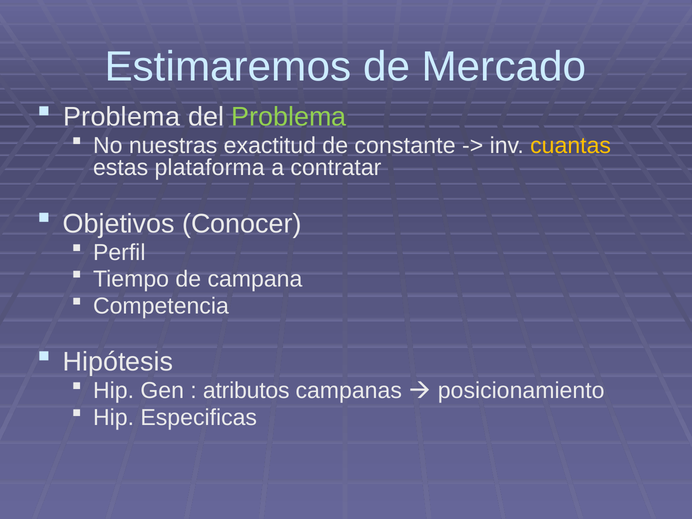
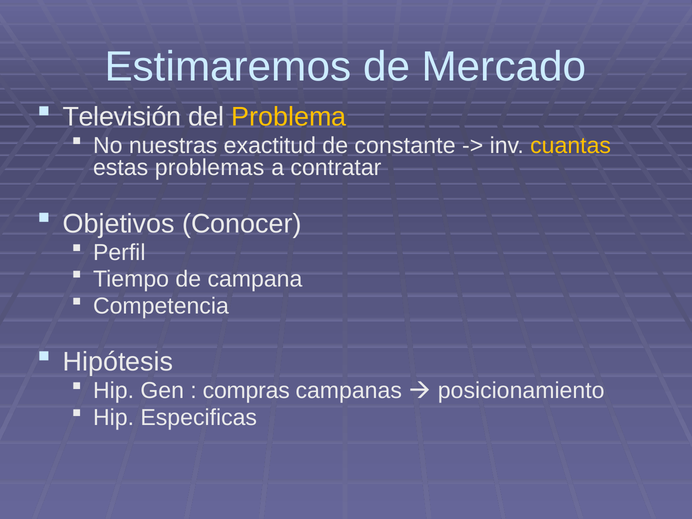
Problema at (122, 117): Problema -> Televisión
Problema at (289, 117) colour: light green -> yellow
plataforma: plataforma -> problemas
atributos: atributos -> compras
